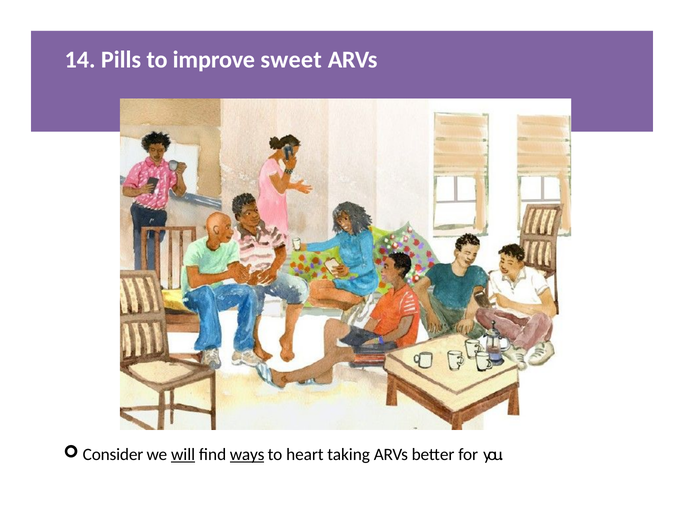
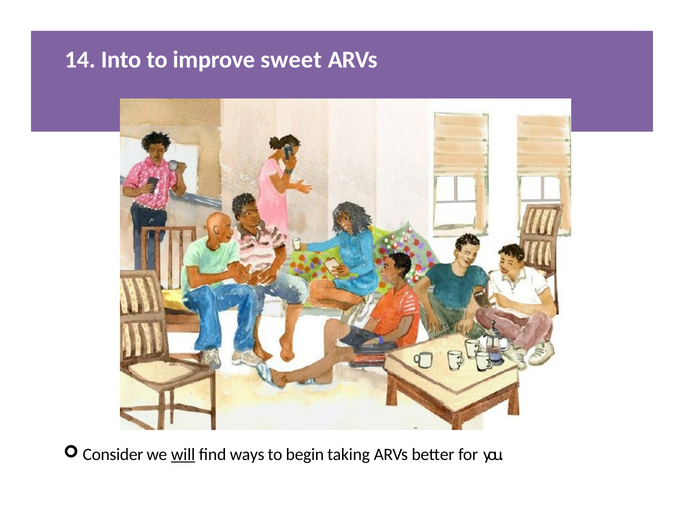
Pills: Pills -> Into
ways underline: present -> none
heart: heart -> begin
